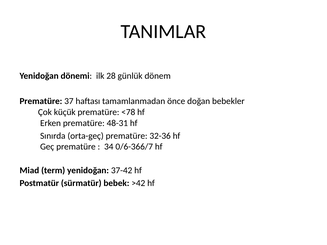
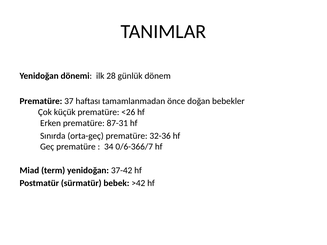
<78: <78 -> <26
48-31: 48-31 -> 87-31
